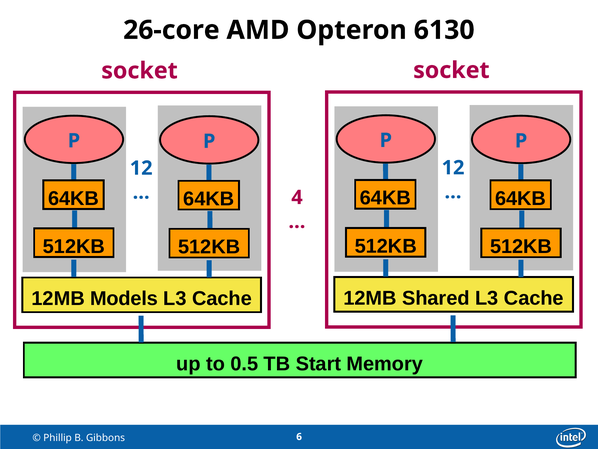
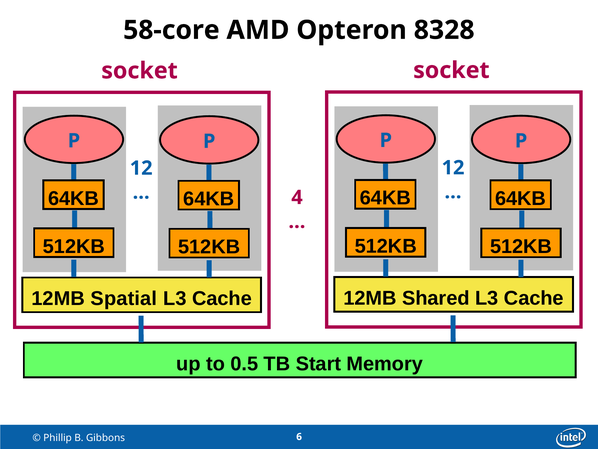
26-core: 26-core -> 58-core
6130: 6130 -> 8328
Models: Models -> Spatial
